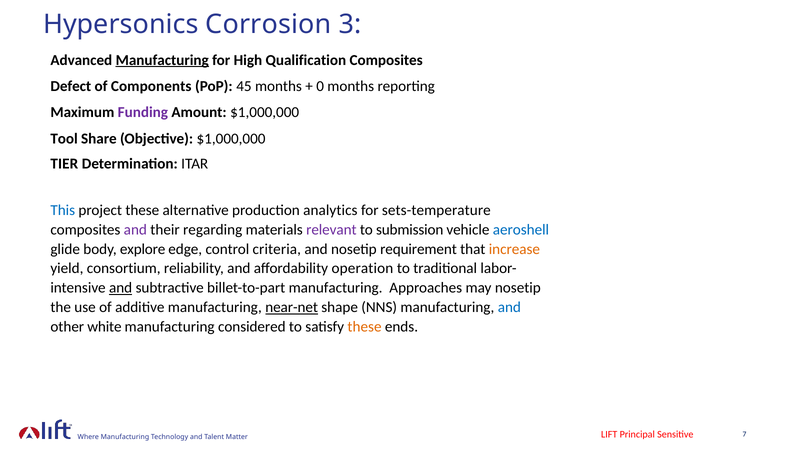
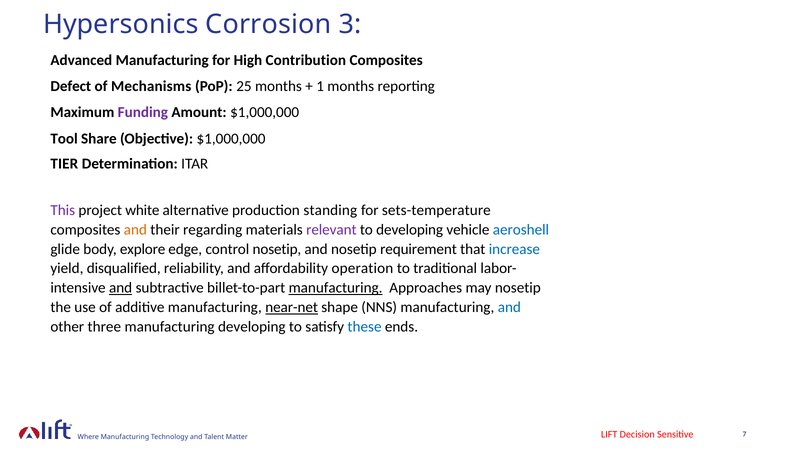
Manufacturing at (162, 60) underline: present -> none
Qualification: Qualification -> Contribution
Components: Components -> Mechanisms
45: 45 -> 25
0: 0 -> 1
This colour: blue -> purple
project these: these -> white
analytics: analytics -> standing
and at (135, 229) colour: purple -> orange
to submission: submission -> developing
control criteria: criteria -> nosetip
increase colour: orange -> blue
consortium: consortium -> disqualified
manufacturing at (336, 288) underline: none -> present
white: white -> three
manufacturing considered: considered -> developing
these at (365, 327) colour: orange -> blue
Principal: Principal -> Decision
